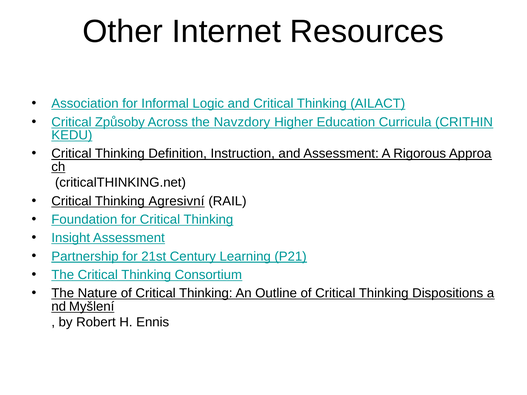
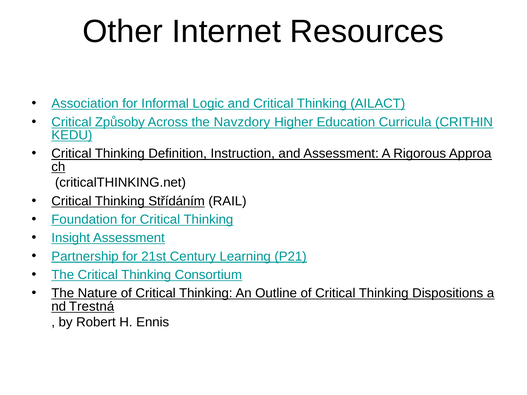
Agresivní: Agresivní -> Střídáním
Myšlení: Myšlení -> Trestná
